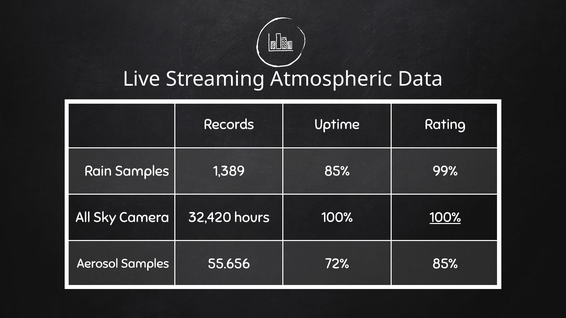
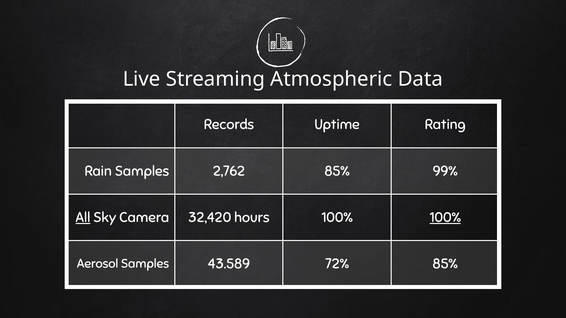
1,389: 1,389 -> 2,762
All underline: none -> present
55.656: 55.656 -> 43.589
